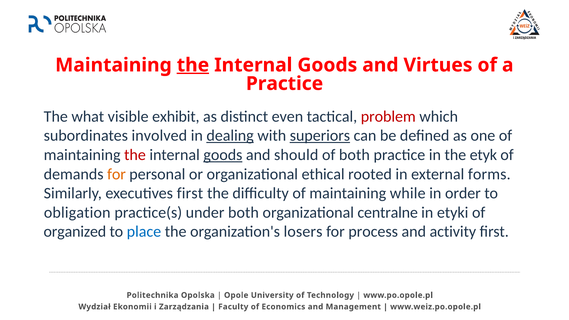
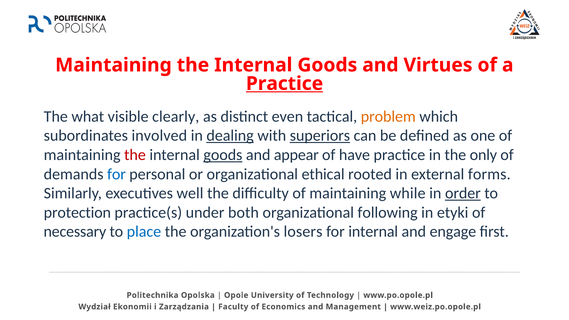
the at (193, 65) underline: present -> none
Practice at (285, 84) underline: none -> present
exhibit: exhibit -> clearly
problem colour: red -> orange
should: should -> appear
of both: both -> have
etyk: etyk -> only
for at (116, 174) colour: orange -> blue
executives first: first -> well
order underline: none -> present
obligation: obligation -> protection
centralne: centralne -> following
organized: organized -> necessary
for process: process -> internal
activity: activity -> engage
